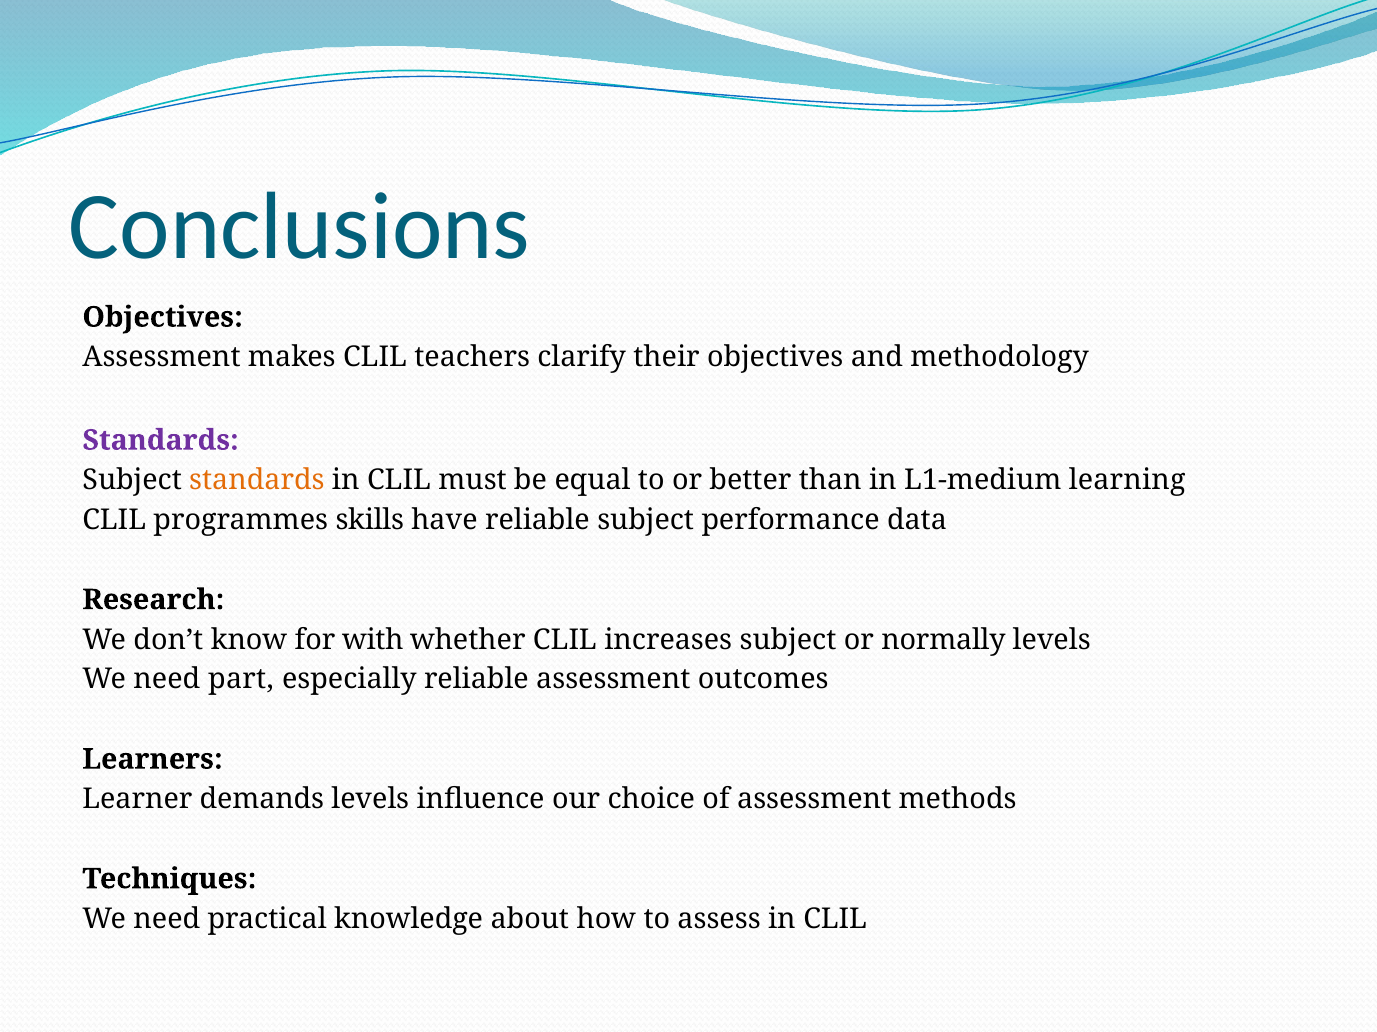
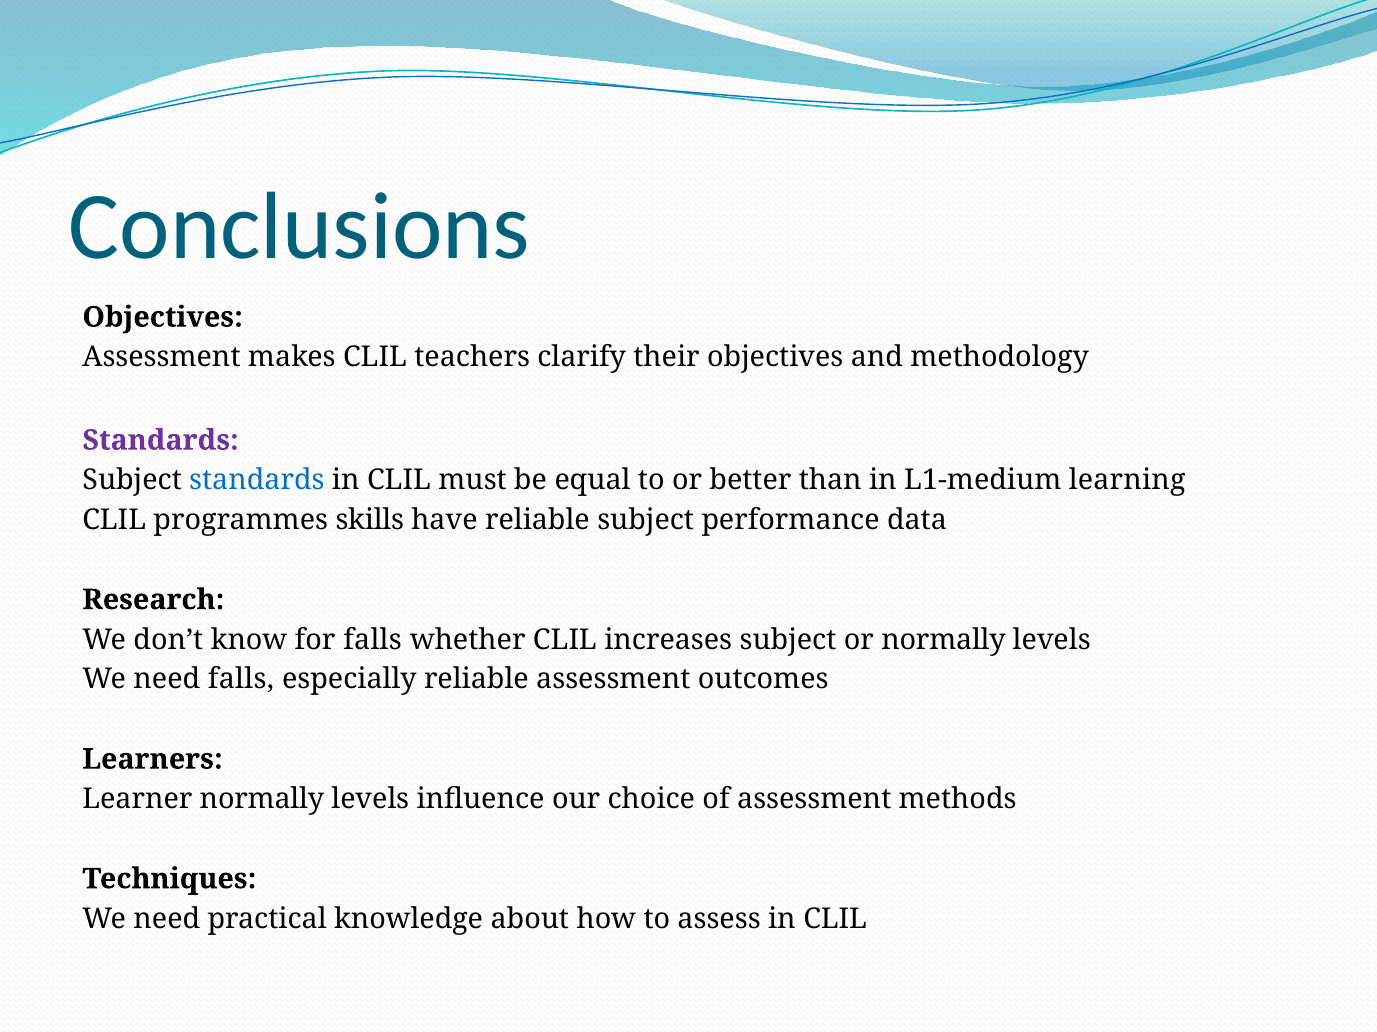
standards at (257, 480) colour: orange -> blue
for with: with -> falls
need part: part -> falls
Learner demands: demands -> normally
